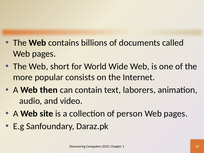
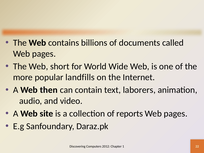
consists: consists -> landfills
person: person -> reports
